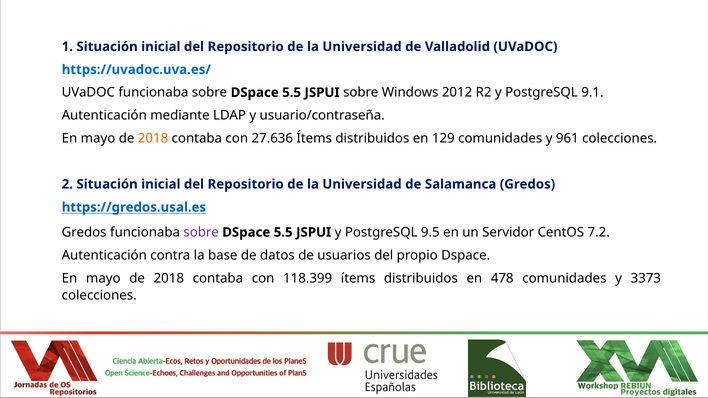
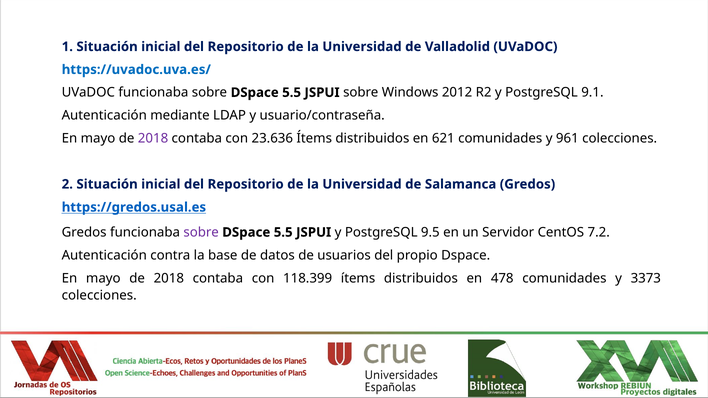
2018 at (153, 138) colour: orange -> purple
27.636: 27.636 -> 23.636
129: 129 -> 621
